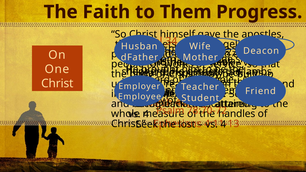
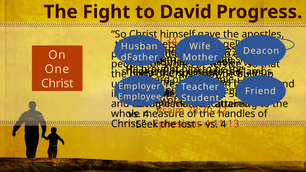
Faith at (106, 12): Faith -> Fight
to Them: Them -> David
